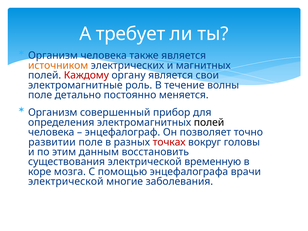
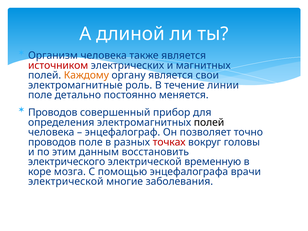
требует: требует -> длиной
источником colour: orange -> red
Каждому colour: red -> orange
волны: волны -> линии
Организм at (53, 113): Организм -> Проводов
развитии at (52, 142): развитии -> проводов
существования: существования -> электрического
